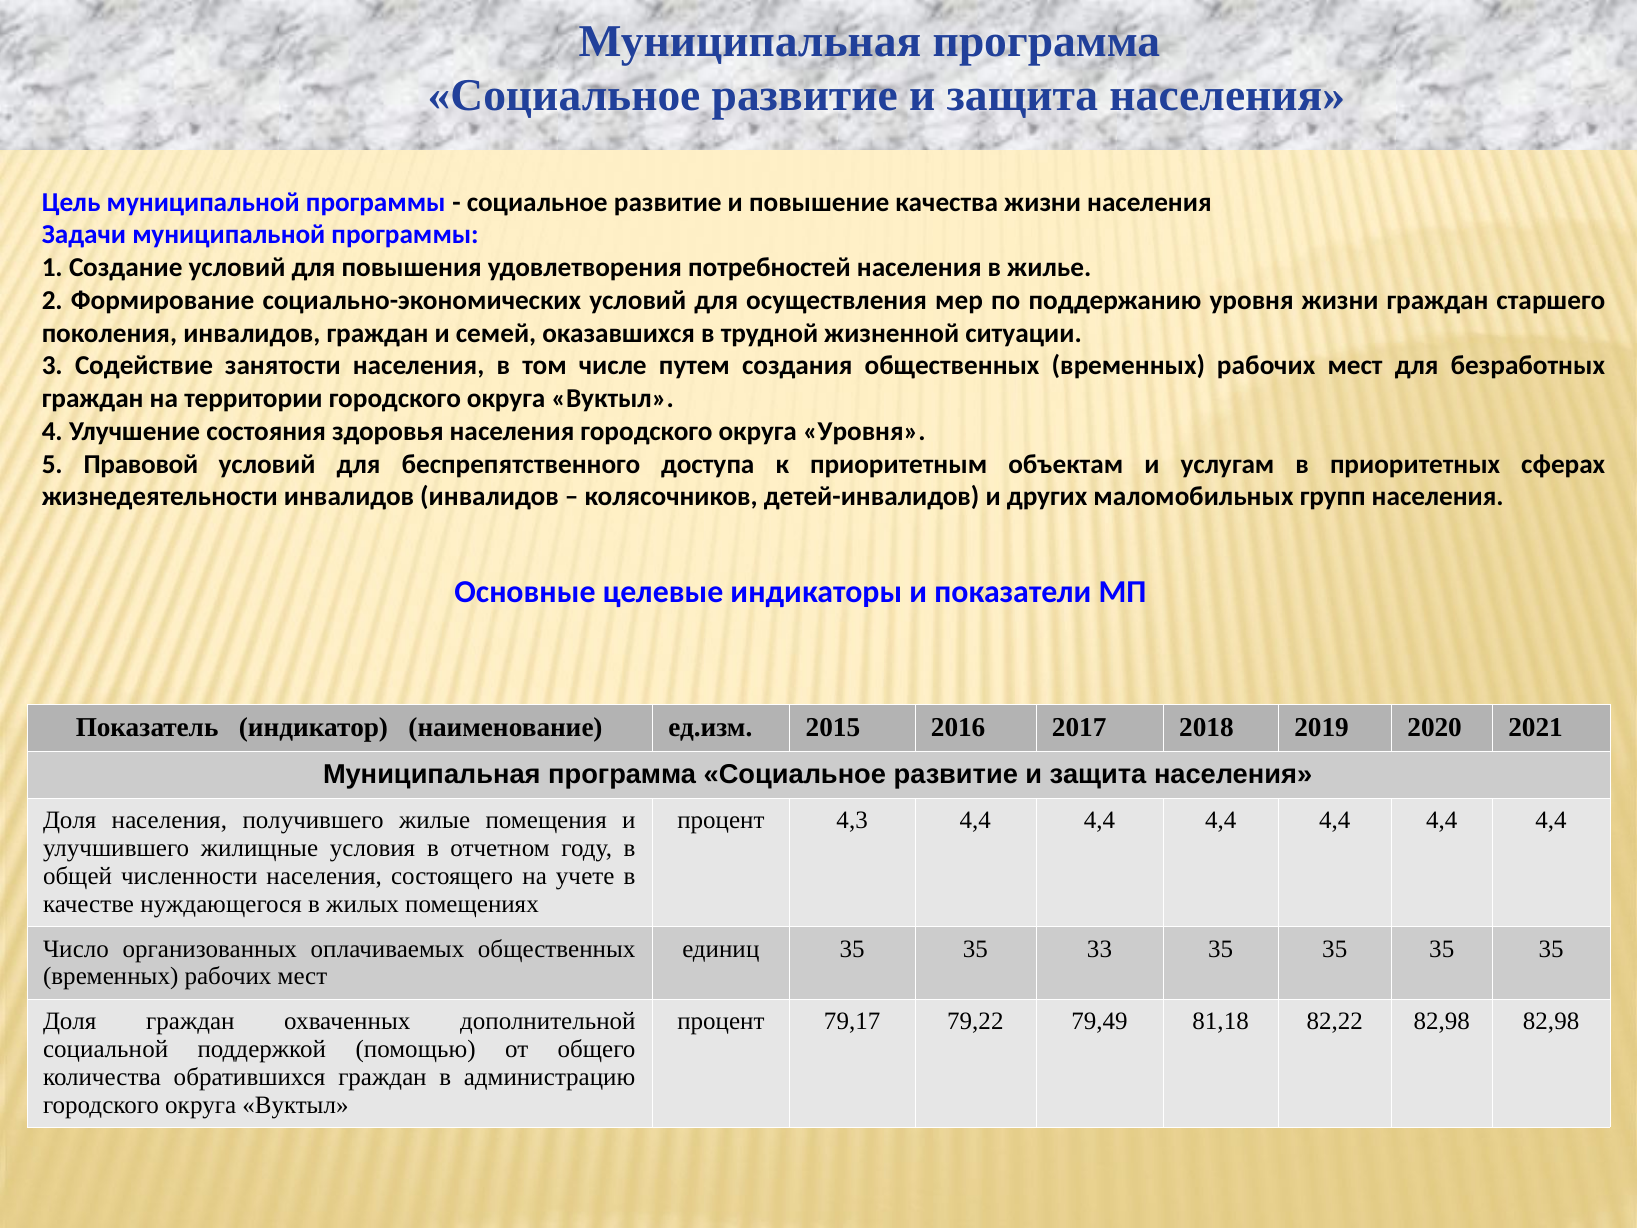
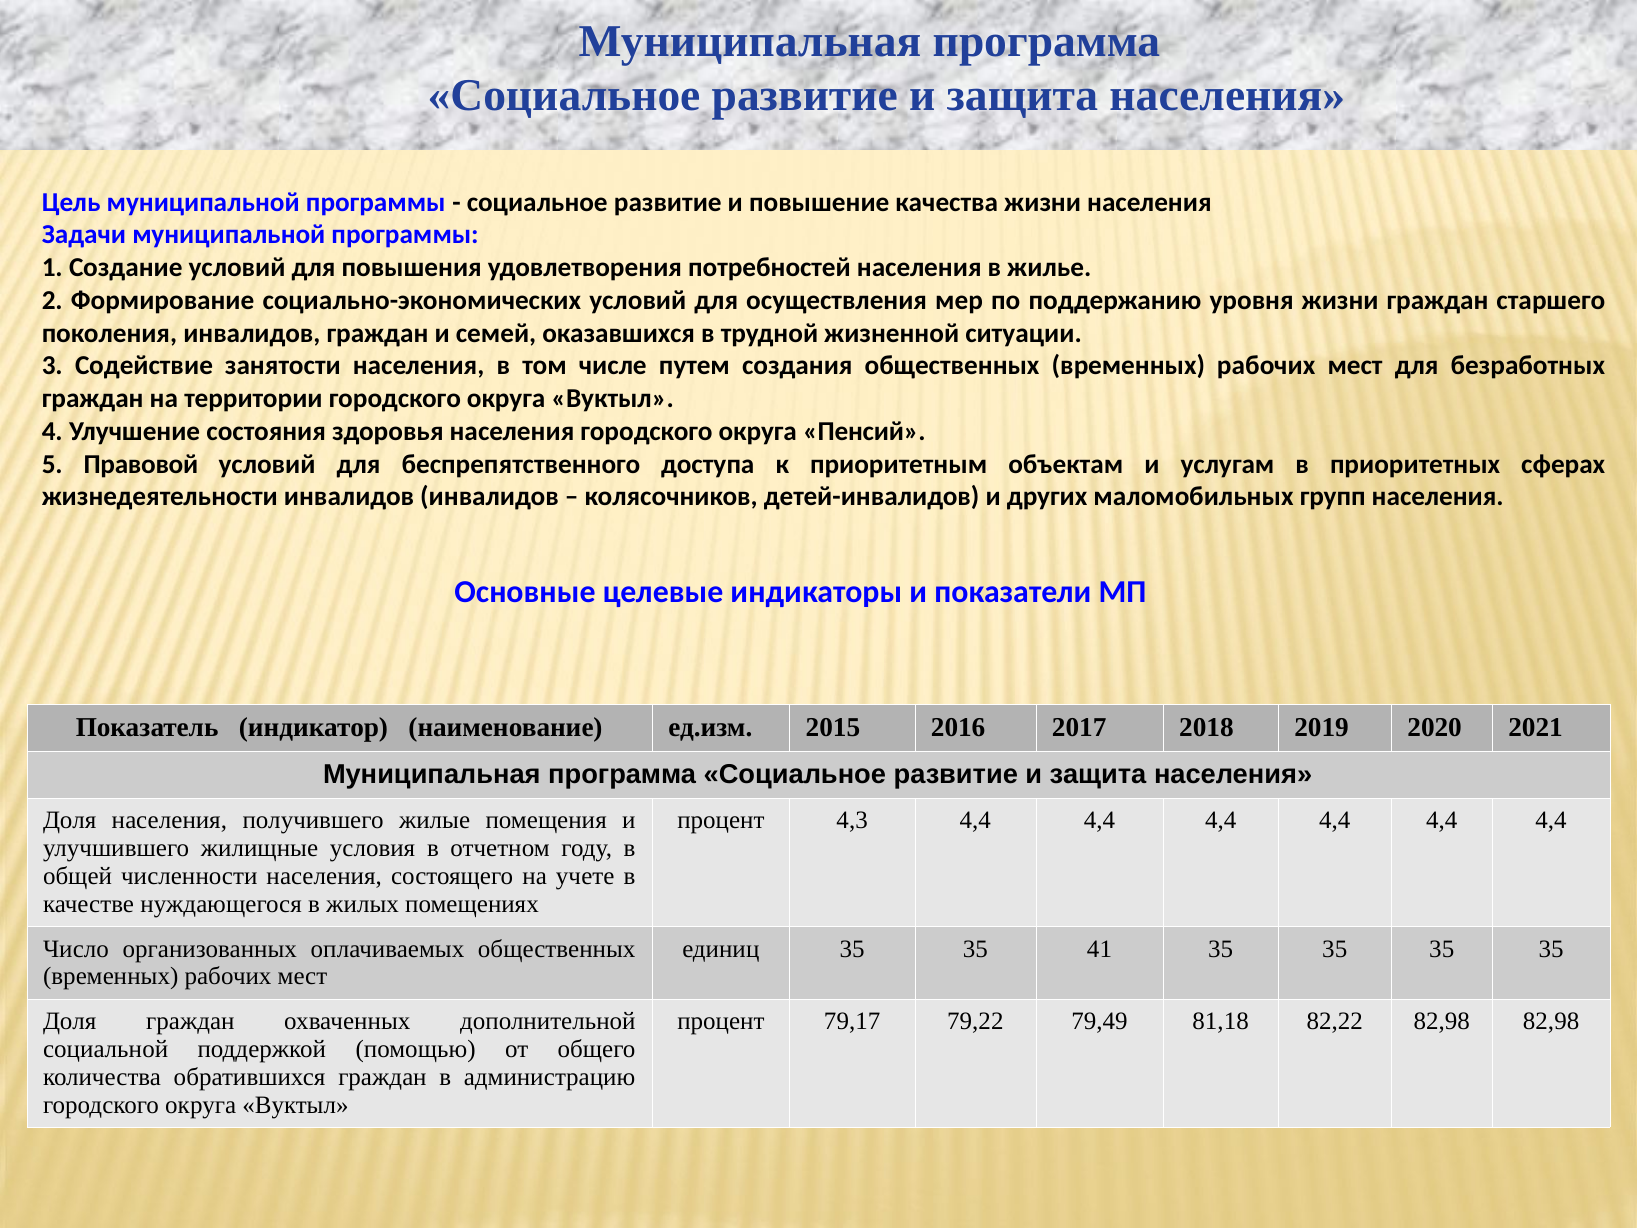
округа Уровня: Уровня -> Пенсий
33: 33 -> 41
